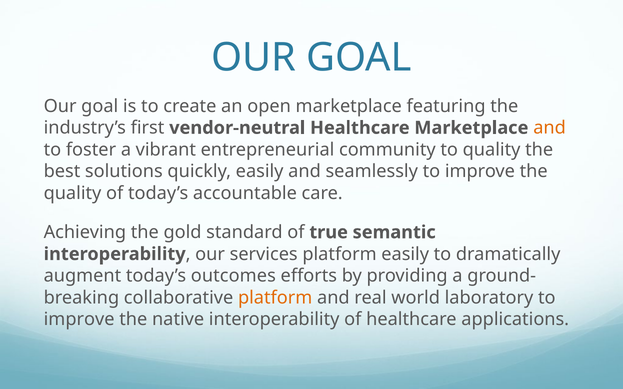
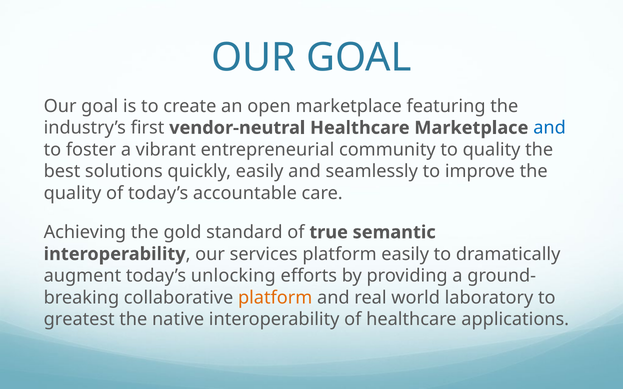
and at (550, 128) colour: orange -> blue
outcomes: outcomes -> unlocking
improve at (79, 320): improve -> greatest
